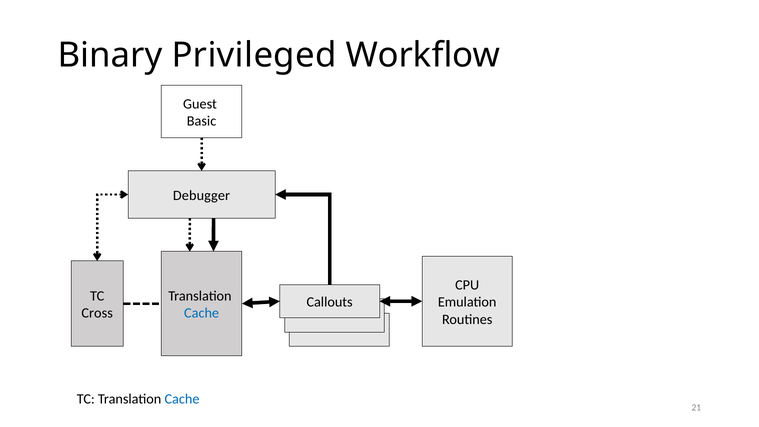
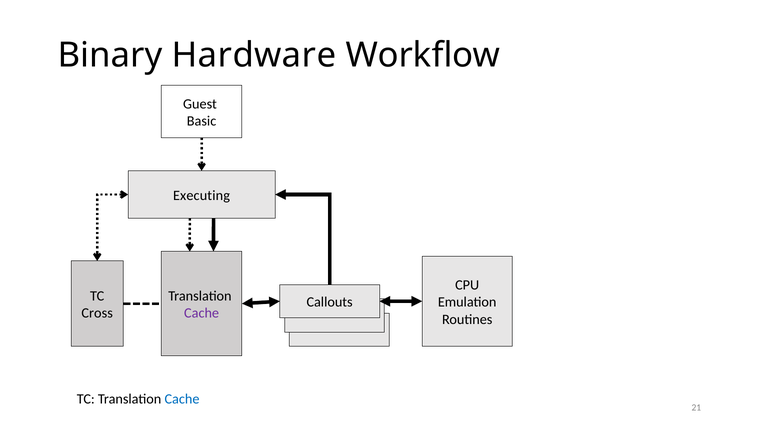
Privileged: Privileged -> Hardware
Debugger: Debugger -> Executing
Cache at (202, 313) colour: blue -> purple
